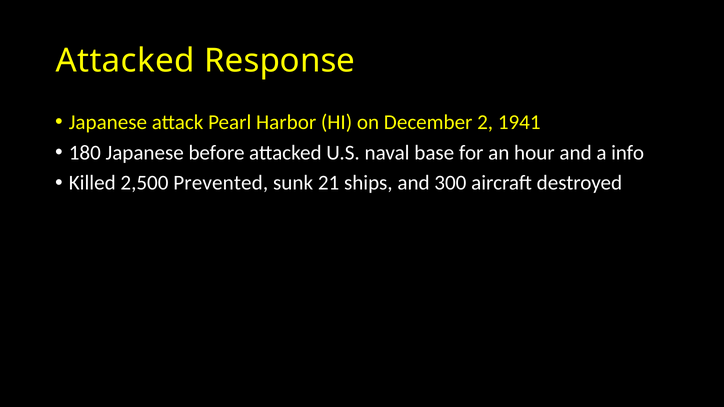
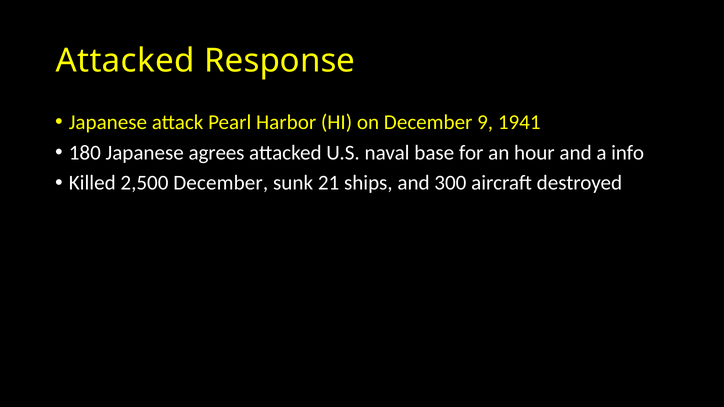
2: 2 -> 9
before: before -> agrees
2,500 Prevented: Prevented -> December
